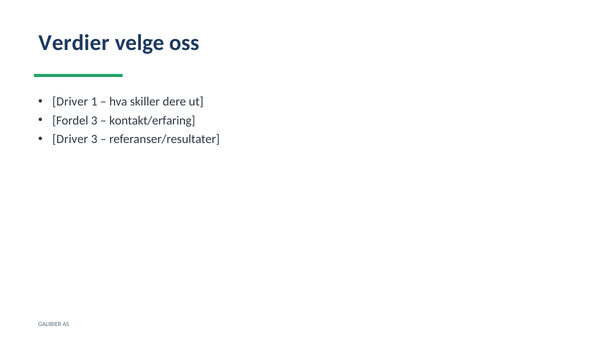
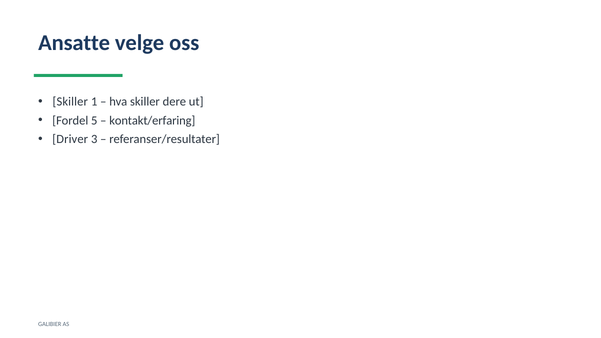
Verdier: Verdier -> Ansatte
Driver at (70, 102): Driver -> Skiller
Fordel 3: 3 -> 5
